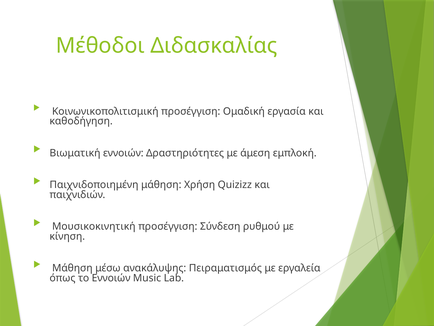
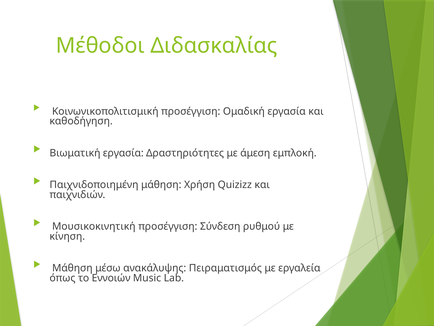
Βιωματική εννοιών: εννοιών -> εργασία
